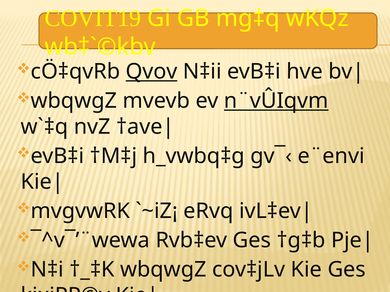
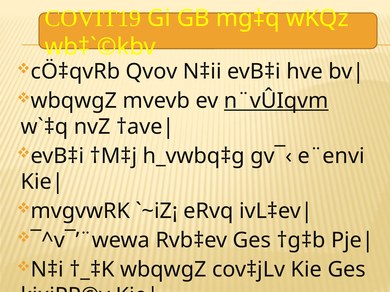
Qvov underline: present -> none
